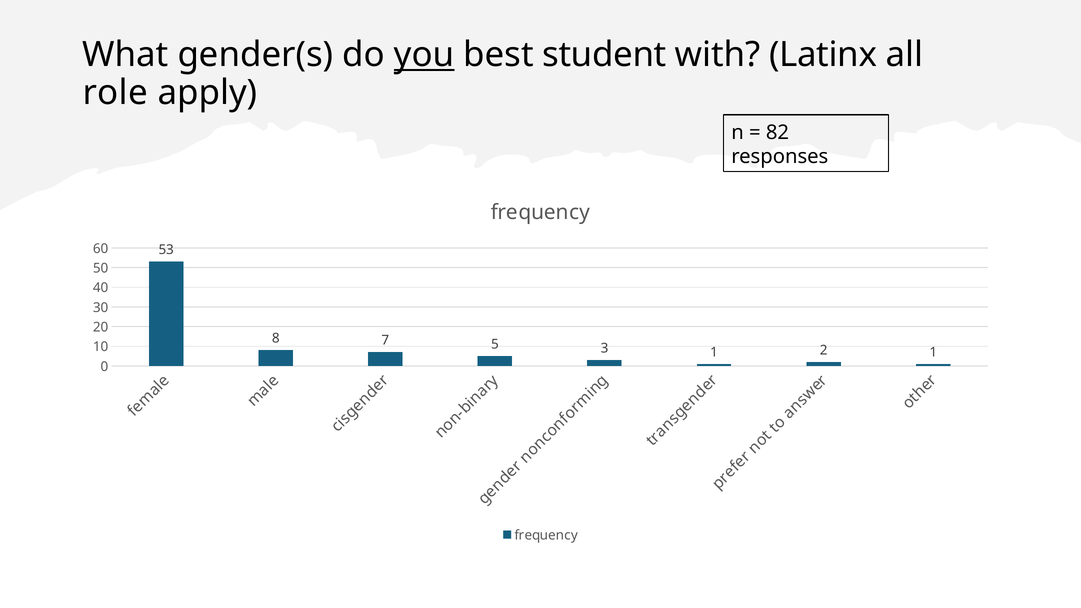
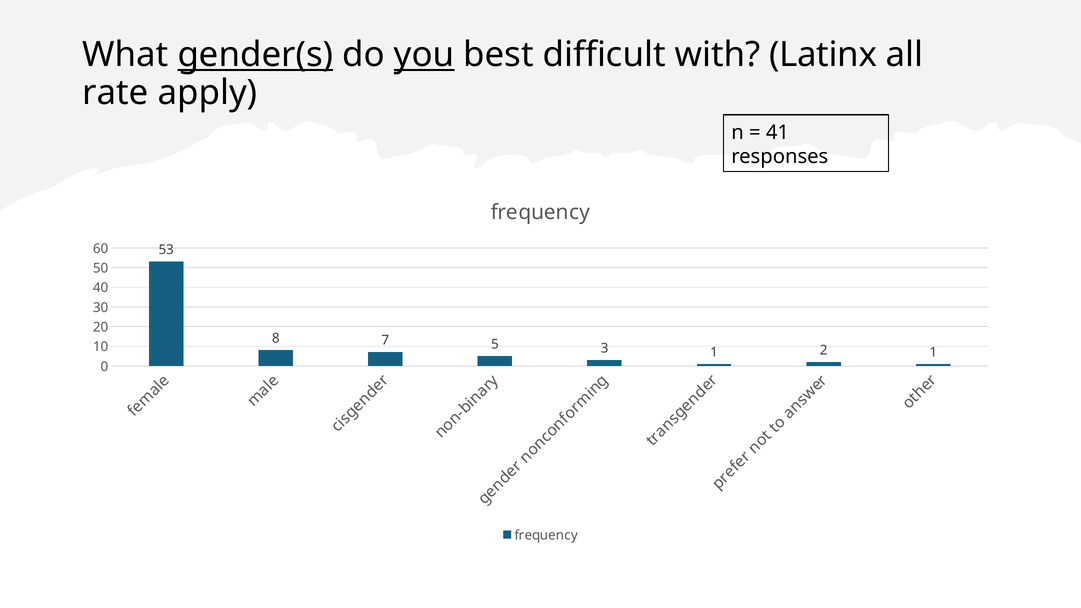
gender(s underline: none -> present
student: student -> difficult
role: role -> rate
82: 82 -> 41
